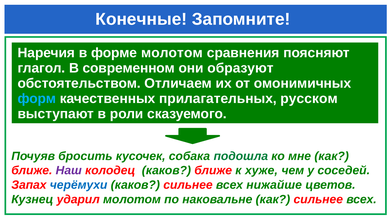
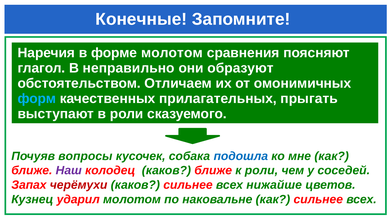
современном: современном -> неправильно
русском: русском -> прыгать
бросить: бросить -> вопросы
подошла colour: green -> blue
к хуже: хуже -> роли
черёмухи colour: blue -> red
